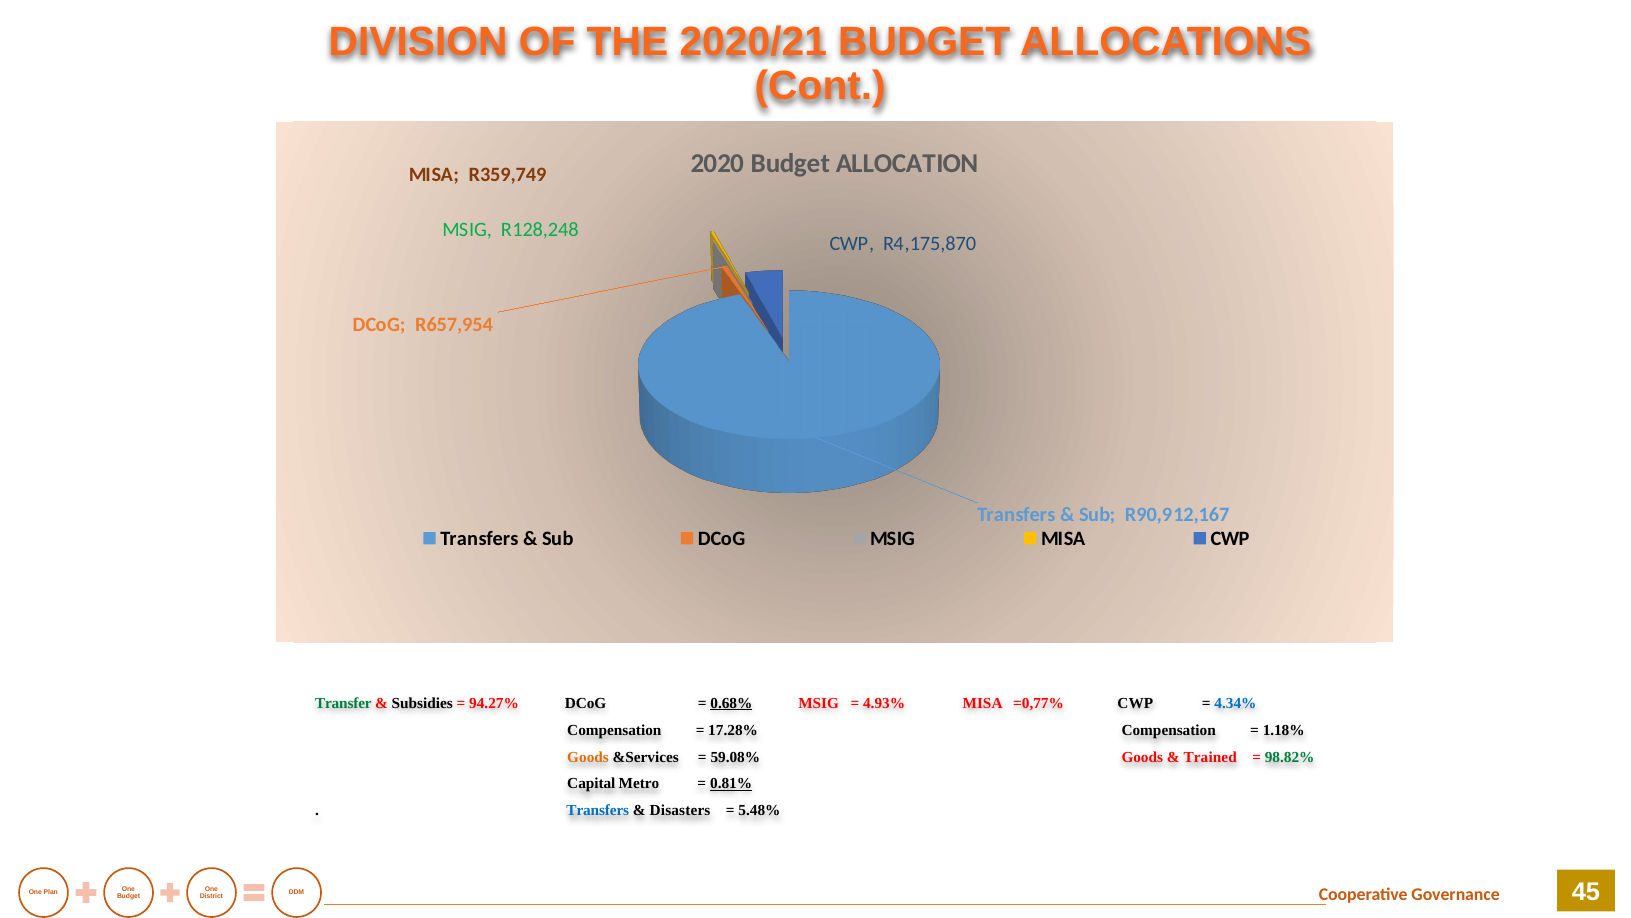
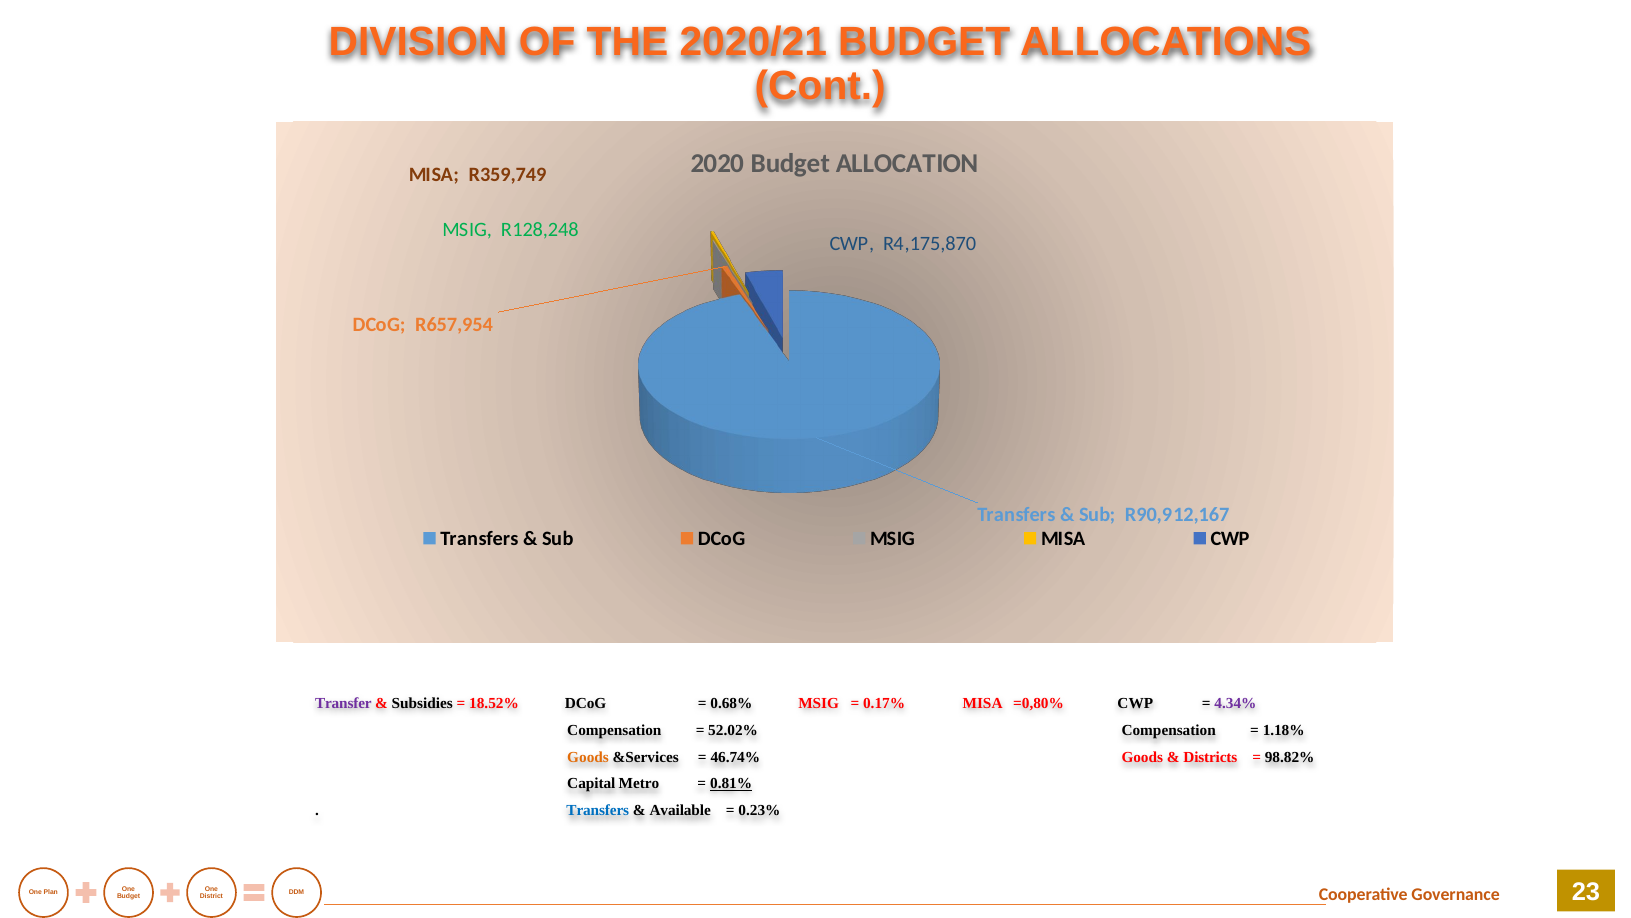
Transfer colour: green -> purple
94.27%: 94.27% -> 18.52%
0.68% underline: present -> none
4.93%: 4.93% -> 0.17%
=0,77%: =0,77% -> =0,80%
4.34% colour: blue -> purple
17.28%: 17.28% -> 52.02%
59.08%: 59.08% -> 46.74%
Trained: Trained -> Districts
98.82% colour: green -> black
Disasters: Disasters -> Available
5.48%: 5.48% -> 0.23%
45: 45 -> 23
